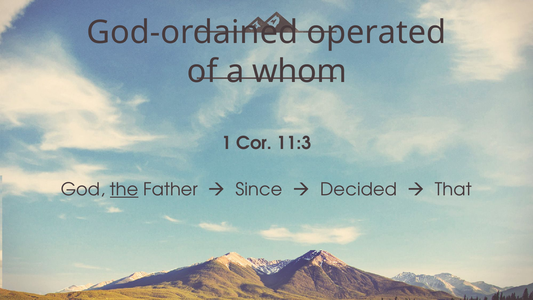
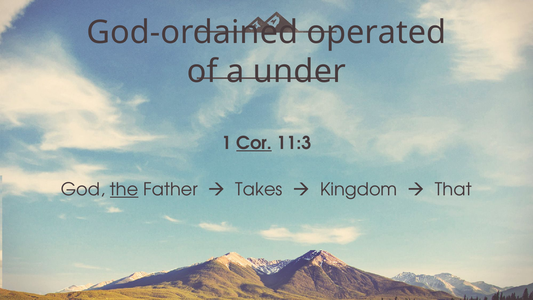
whom: whom -> under
Cor underline: none -> present
Since: Since -> Takes
Decided: Decided -> Kingdom
